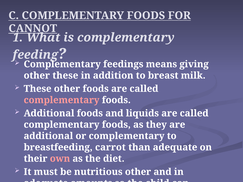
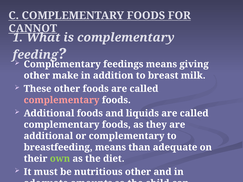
other these: these -> make
breastfeeding carrot: carrot -> means
own colour: pink -> light green
